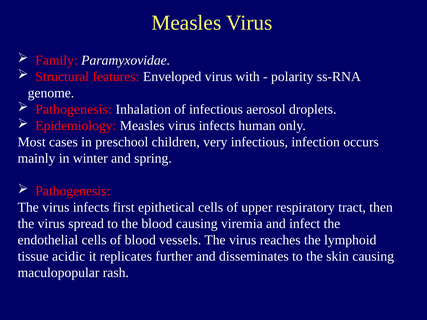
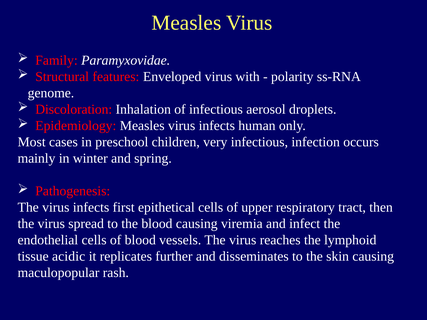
Pathogenesis at (74, 109): Pathogenesis -> Discoloration
